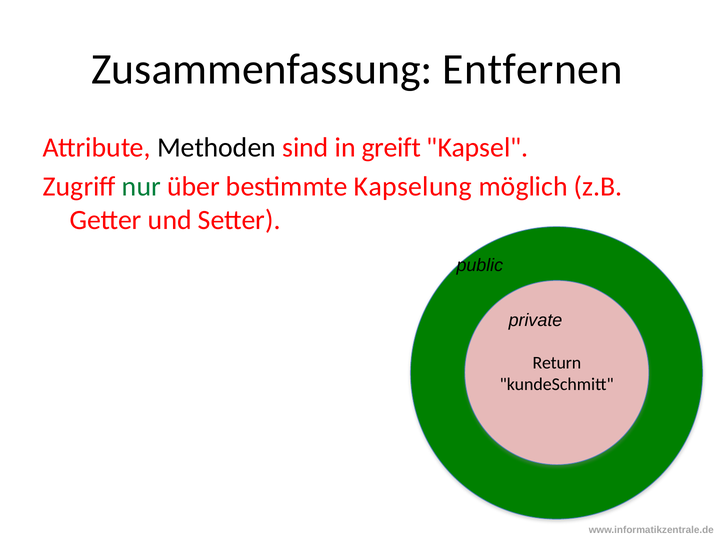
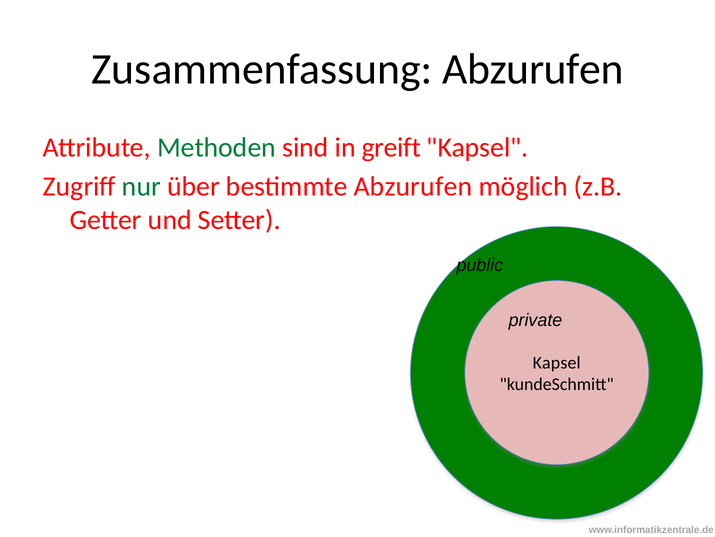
Zusammenfassung Entfernen: Entfernen -> Abzurufen
Methoden colour: black -> green
bestimmte Kapselung: Kapselung -> Abzurufen
Return at (557, 363): Return -> Kapsel
